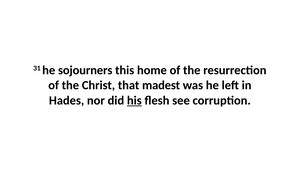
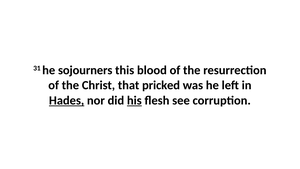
home: home -> blood
madest: madest -> pricked
Hades underline: none -> present
